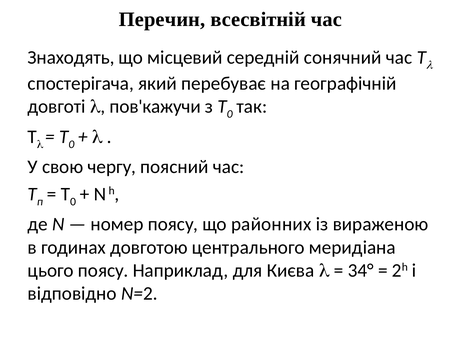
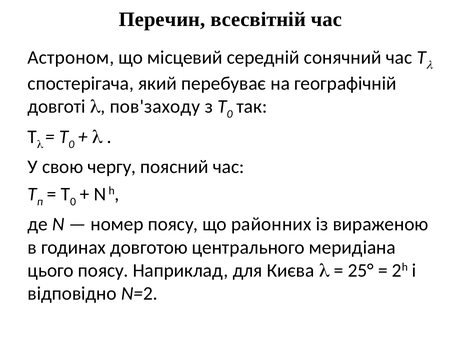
Знаходять: Знаходять -> Астроном
пов'кажучи: пов'кажучи -> пов'заходу
34°: 34° -> 25°
